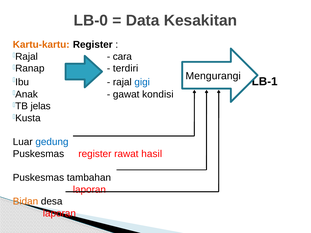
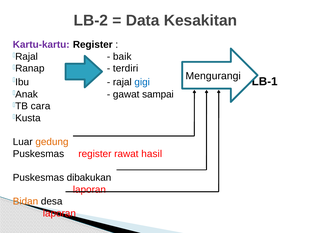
LB-0: LB-0 -> LB-2
Kartu-kartu colour: orange -> purple
cara: cara -> baik
kondisi: kondisi -> sampai
jelas: jelas -> cara
gedung colour: blue -> orange
tambahan: tambahan -> dibakukan
